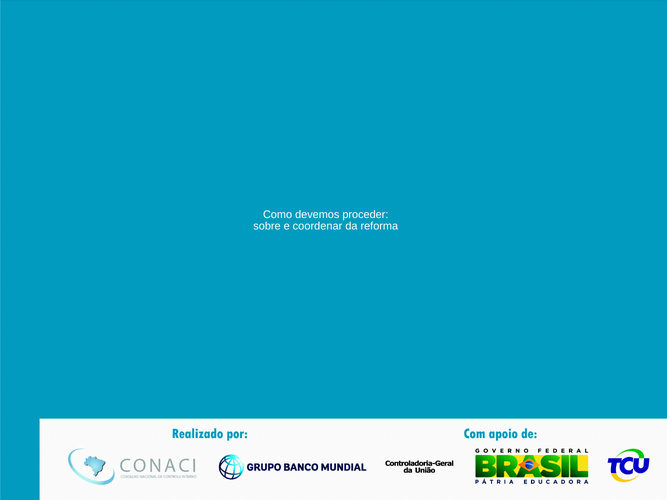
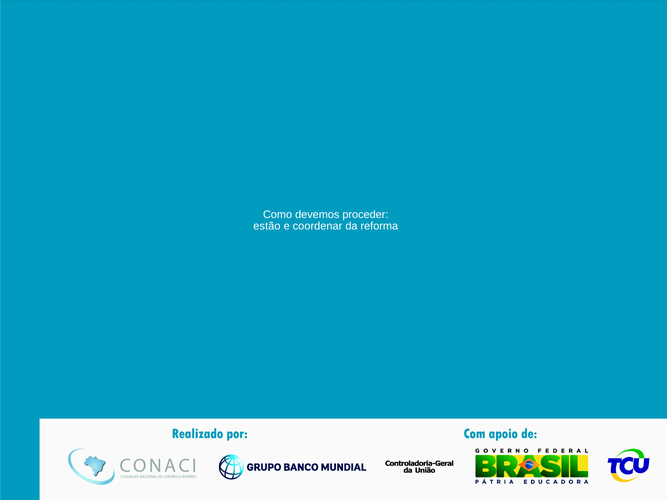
sobre: sobre -> estão
